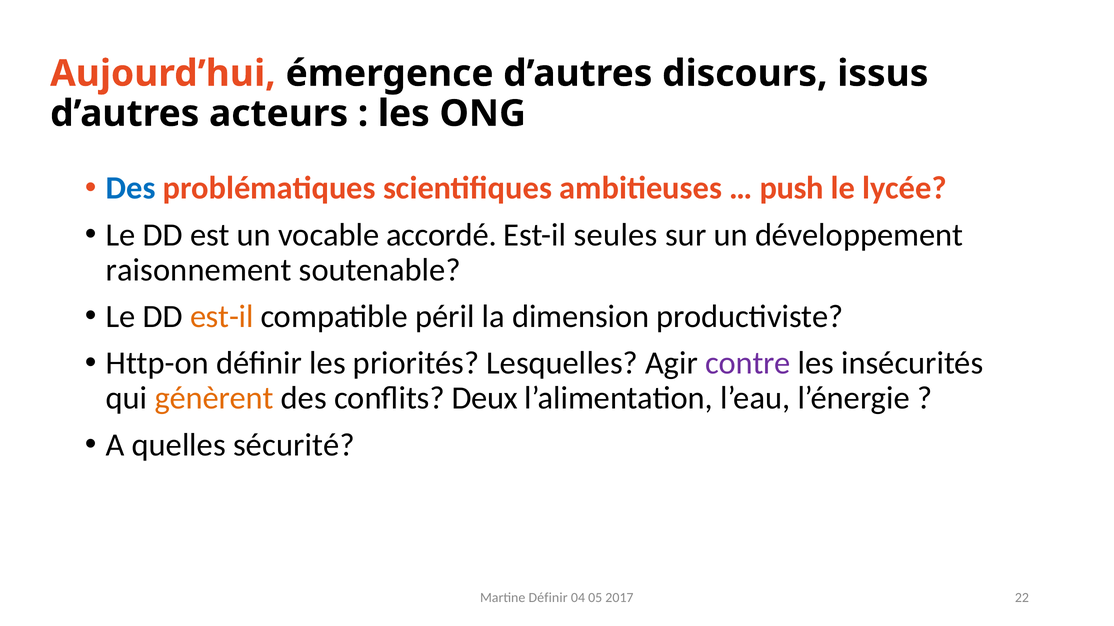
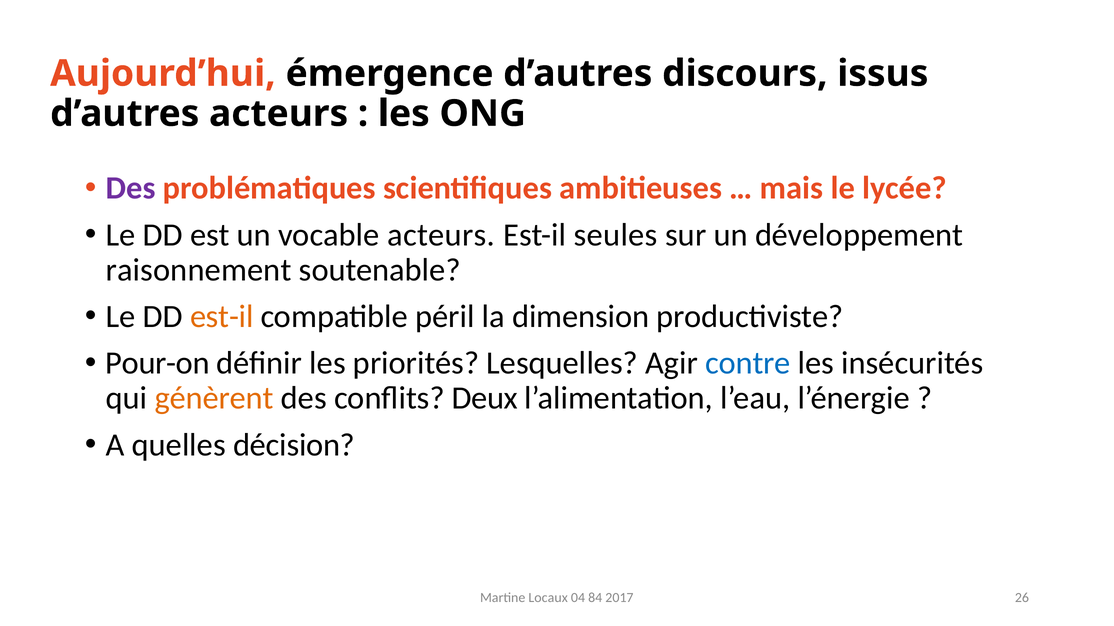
Des at (131, 188) colour: blue -> purple
push: push -> mais
vocable accordé: accordé -> acteurs
Http-on: Http-on -> Pour-on
contre colour: purple -> blue
sécurité: sécurité -> décision
Martine Définir: Définir -> Locaux
05: 05 -> 84
22: 22 -> 26
